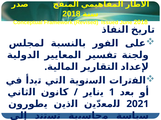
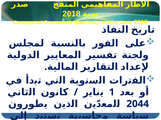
2021: 2021 -> 2044
